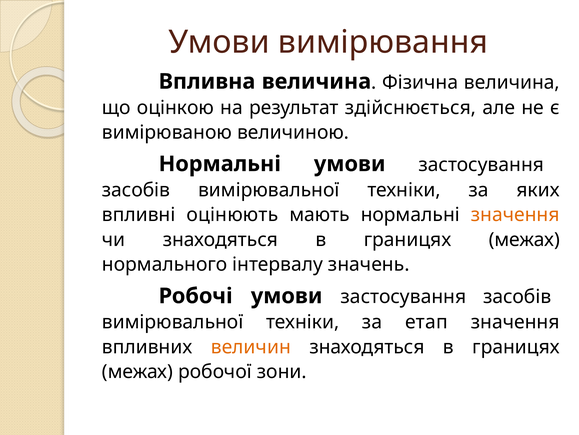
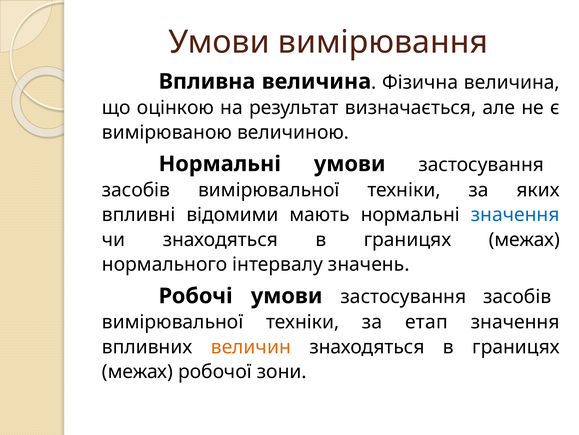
здійснюється: здійснюється -> визначається
оцінюють: оцінюють -> відомими
значення at (515, 215) colour: orange -> blue
